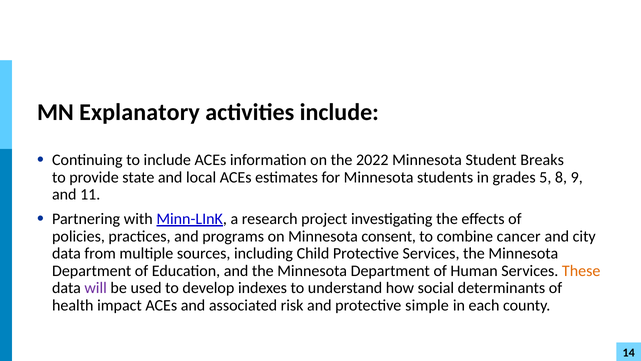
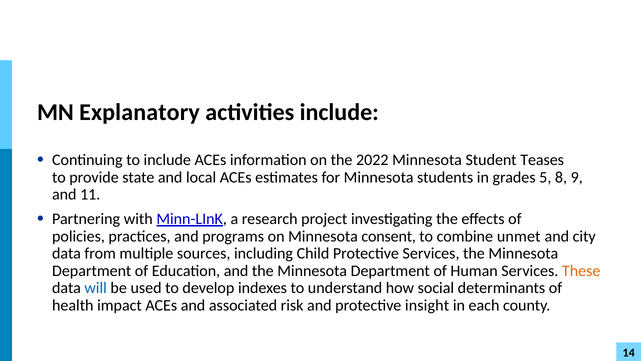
Breaks: Breaks -> Teases
cancer: cancer -> unmet
will colour: purple -> blue
simple: simple -> insight
